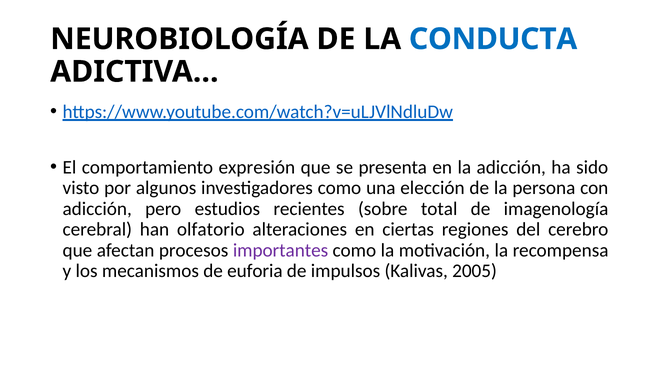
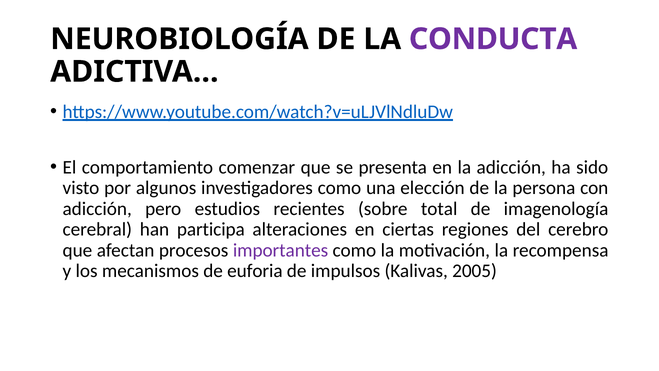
CONDUCTA colour: blue -> purple
expresión: expresión -> comenzar
olfatorio: olfatorio -> participa
